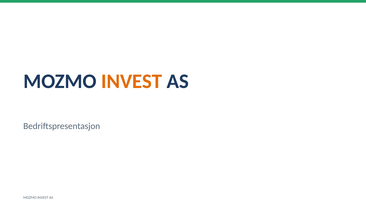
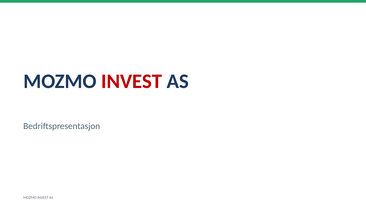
INVEST at (132, 81) colour: orange -> red
